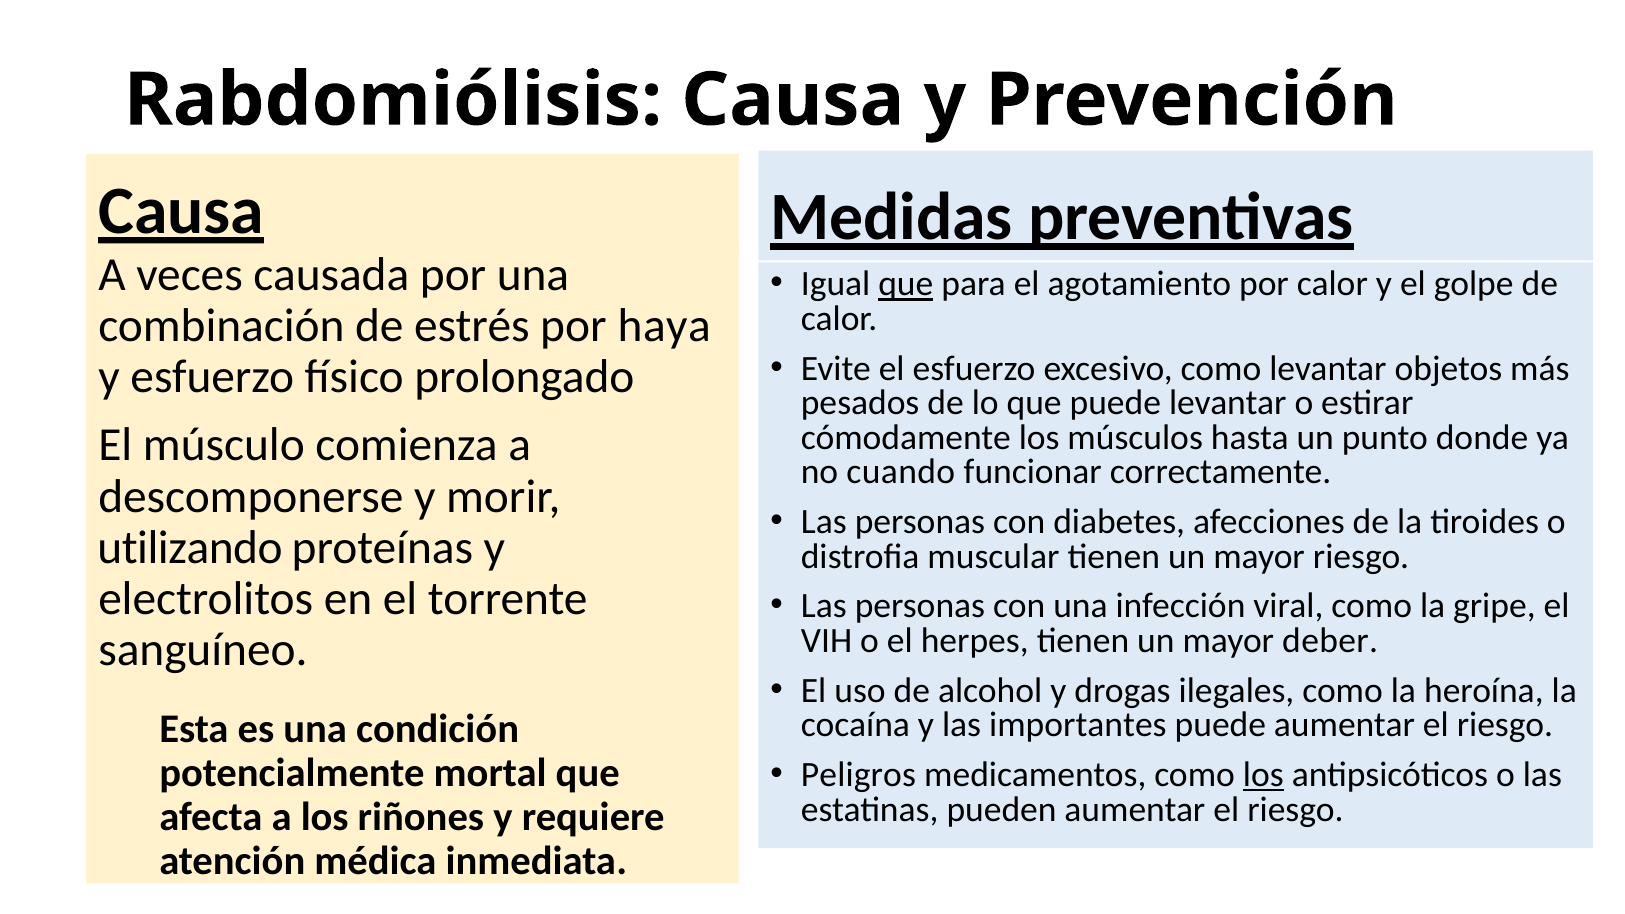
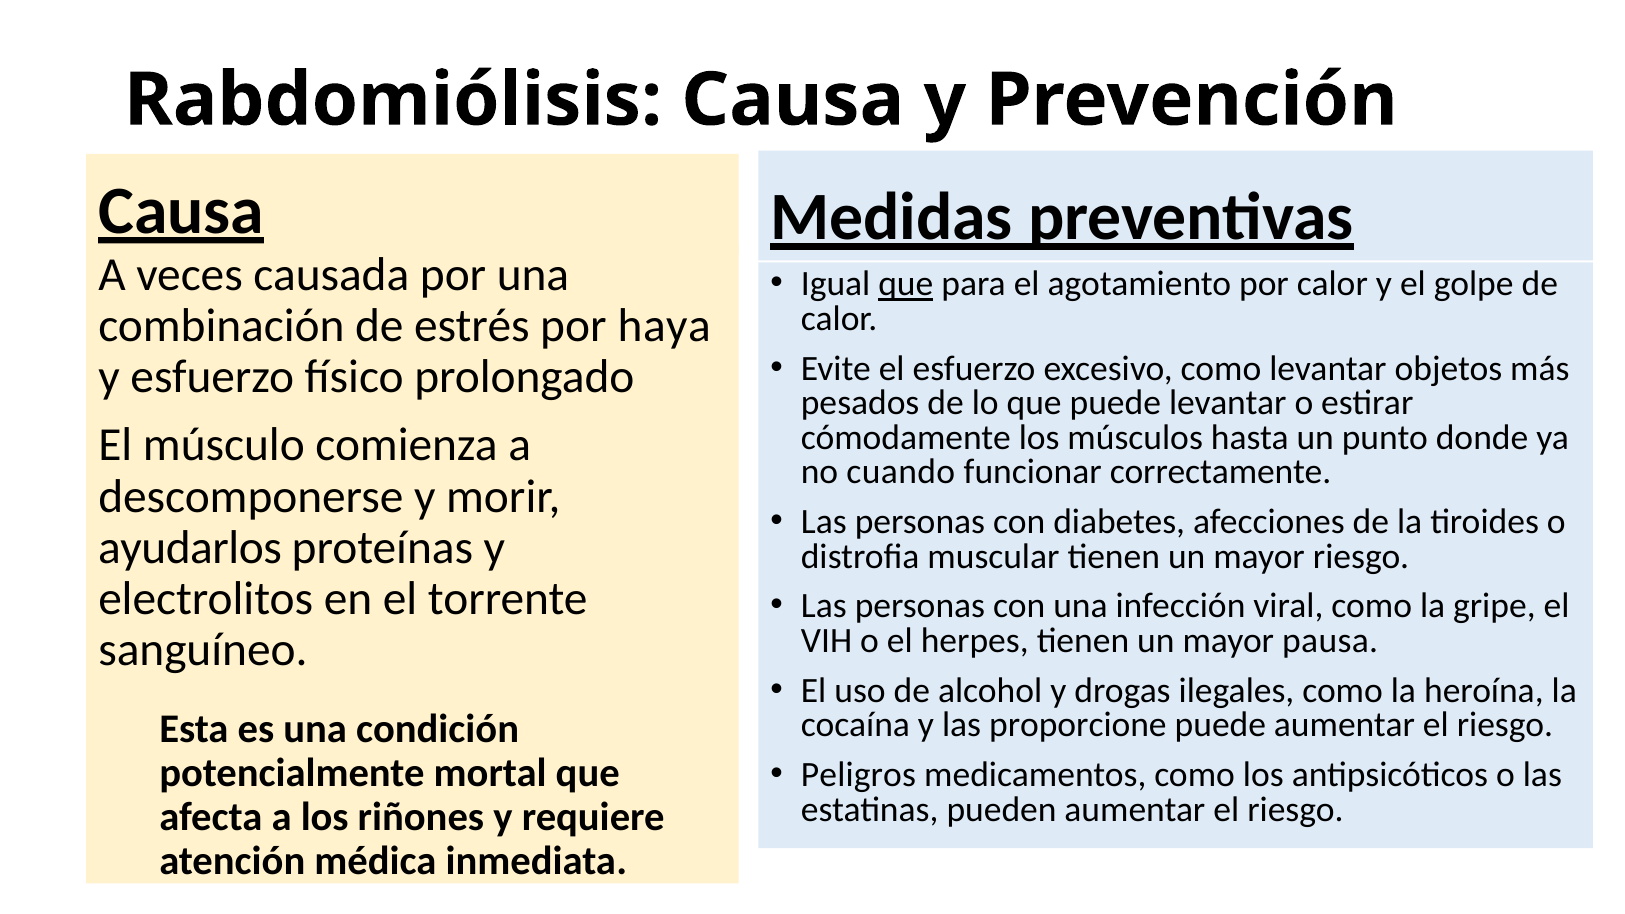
utilizando: utilizando -> ayudarlos
deber: deber -> pausa
importantes: importantes -> proporcione
los at (1263, 775) underline: present -> none
